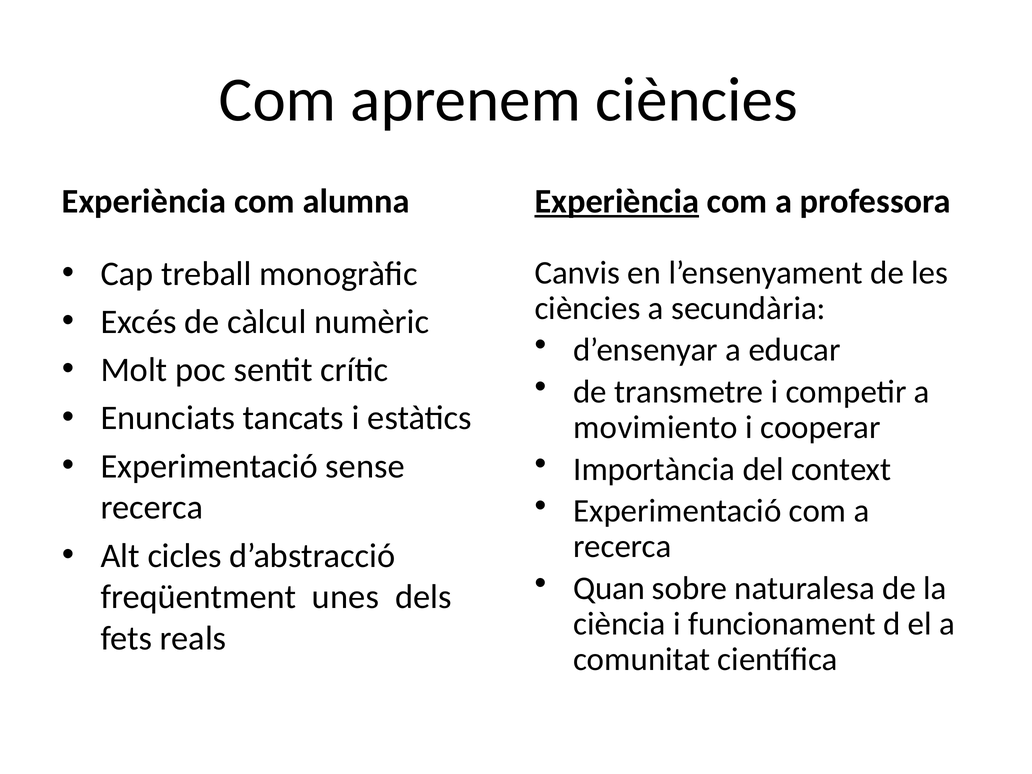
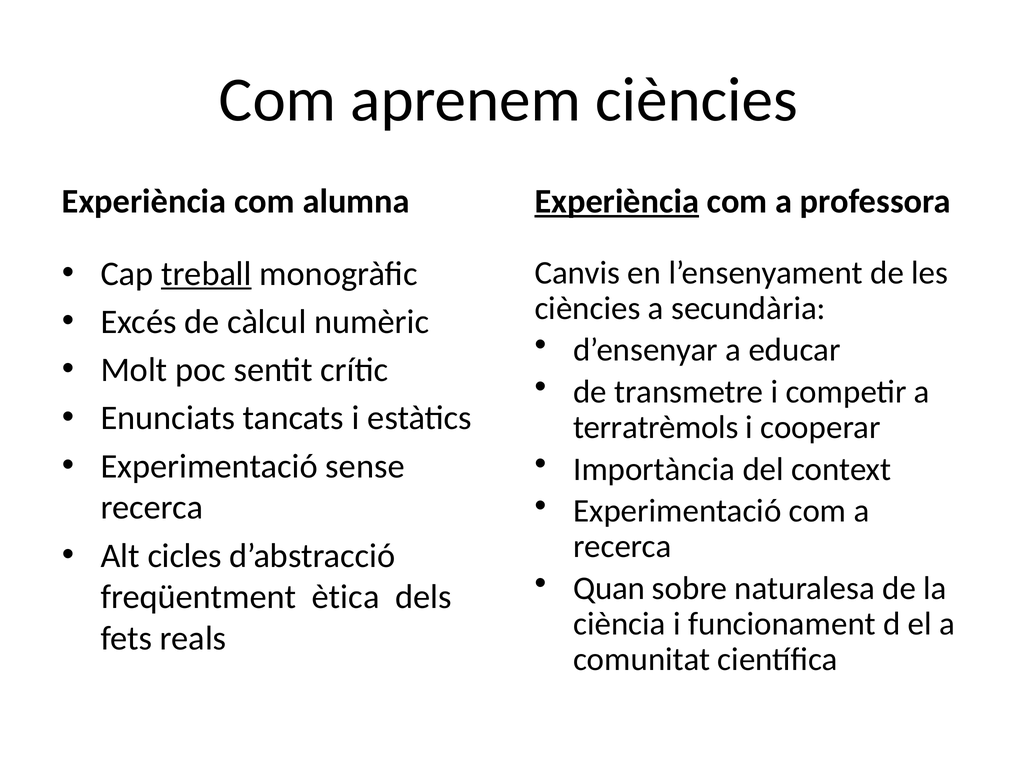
treball underline: none -> present
movimiento: movimiento -> terratrèmols
unes: unes -> ètica
